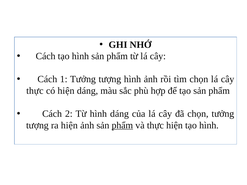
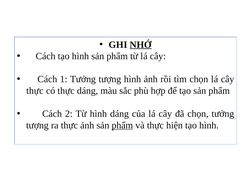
NHỚ underline: none -> present
có hiện: hiện -> thực
ra hiện: hiện -> thực
